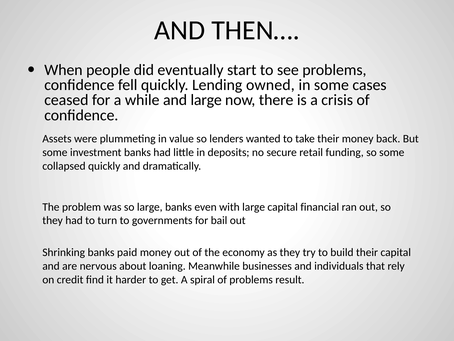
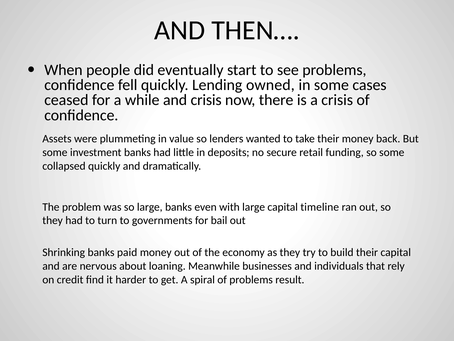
and large: large -> crisis
financial: financial -> timeline
